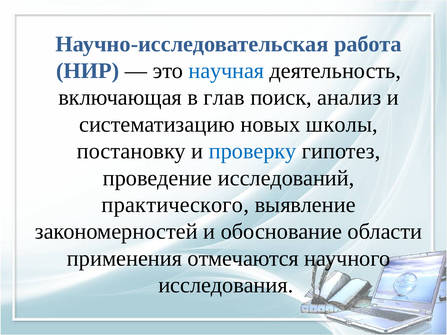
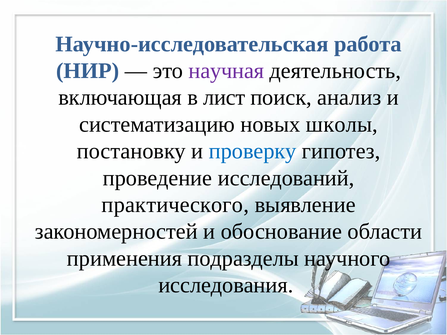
научная colour: blue -> purple
глав: глав -> лист
отмечаются: отмечаются -> подразделы
